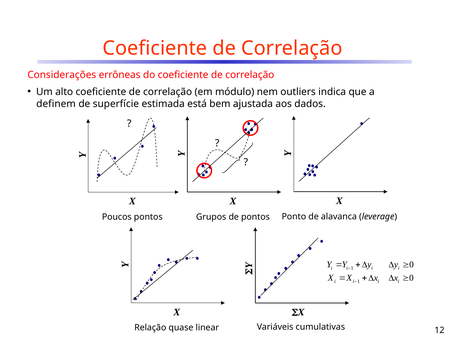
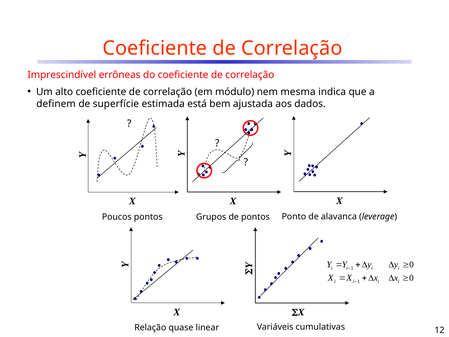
Considerações: Considerações -> Imprescindível
outliers: outliers -> mesma
